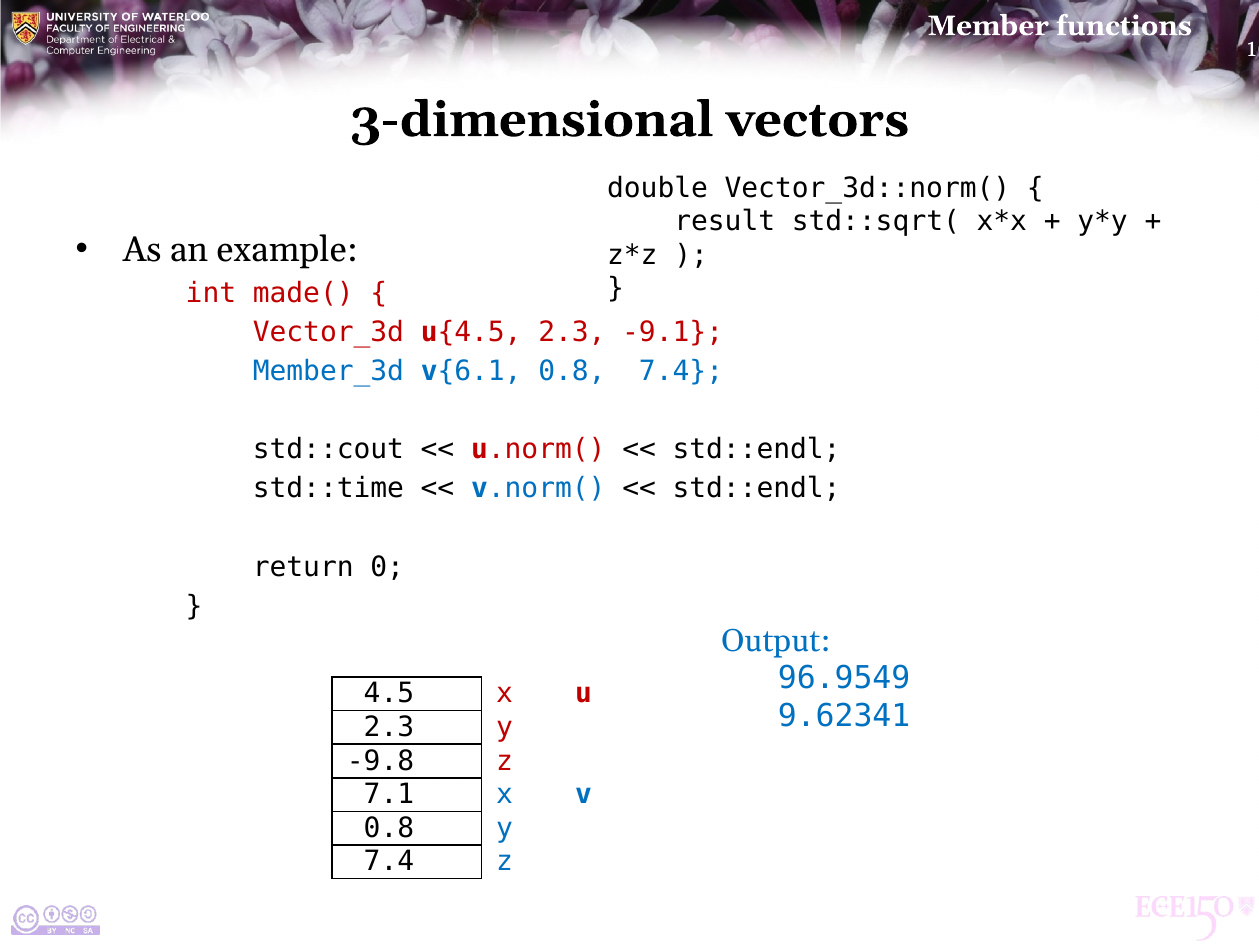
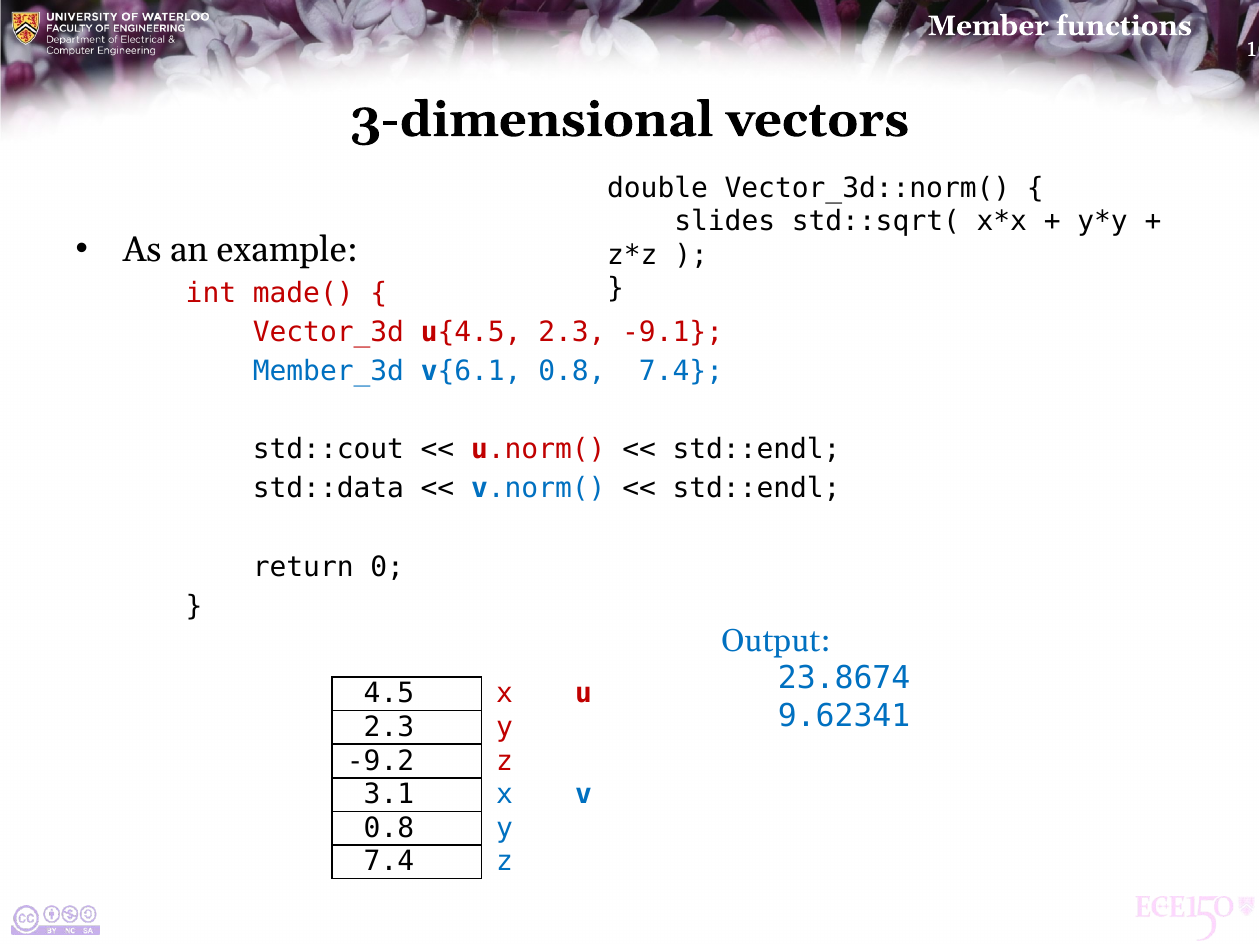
result: result -> slides
std::time: std::time -> std::data
96.9549: 96.9549 -> 23.8674
-9.8: -9.8 -> -9.2
7.1: 7.1 -> 3.1
